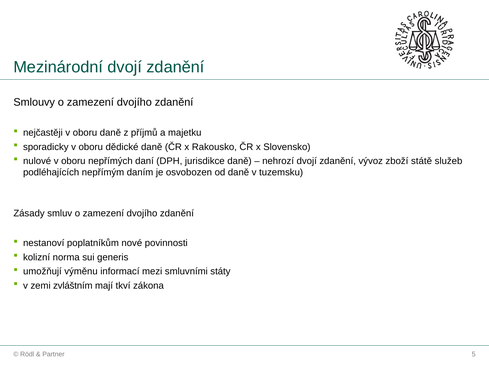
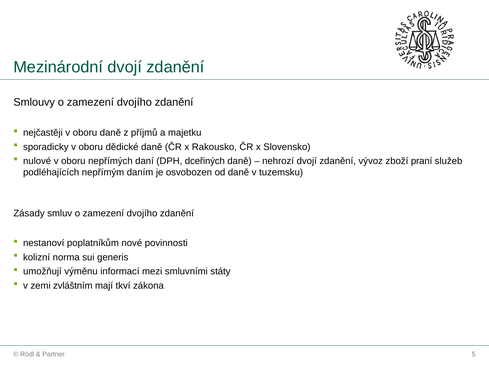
jurisdikce: jurisdikce -> dceřiných
státě: státě -> praní
